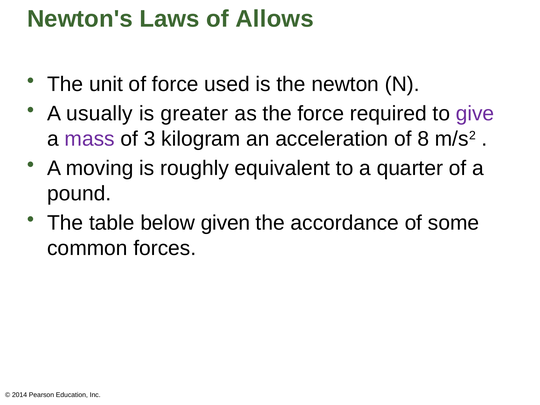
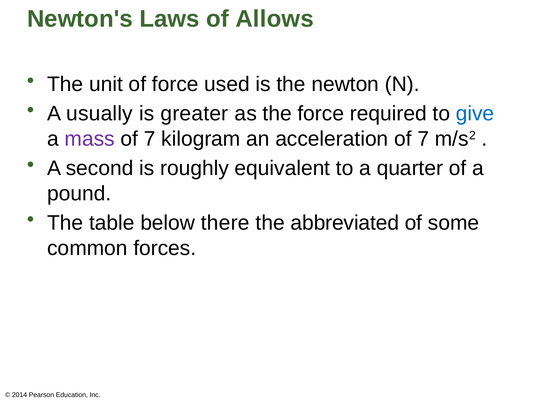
give colour: purple -> blue
3 at (150, 139): 3 -> 7
acceleration of 8: 8 -> 7
moving: moving -> second
given: given -> there
accordance: accordance -> abbreviated
